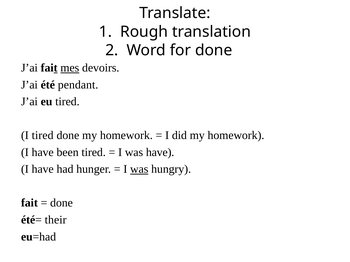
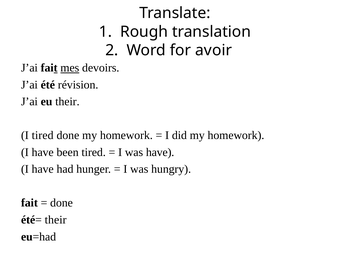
for done: done -> avoir
pendant: pendant -> révision
eu tired: tired -> their
was at (139, 169) underline: present -> none
